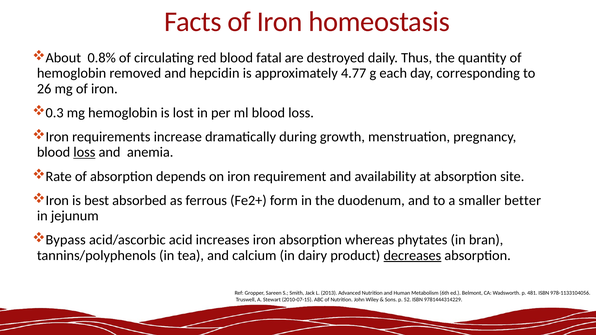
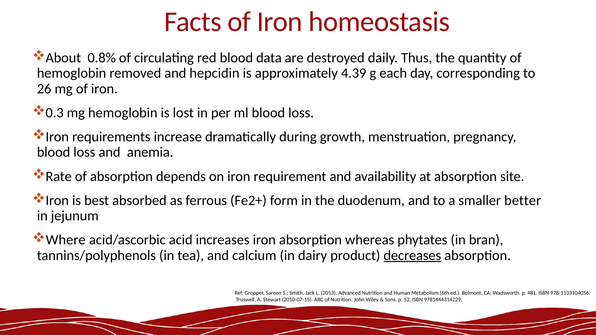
fatal: fatal -> data
4.77: 4.77 -> 4.39
loss at (84, 152) underline: present -> none
Bypass: Bypass -> Where
